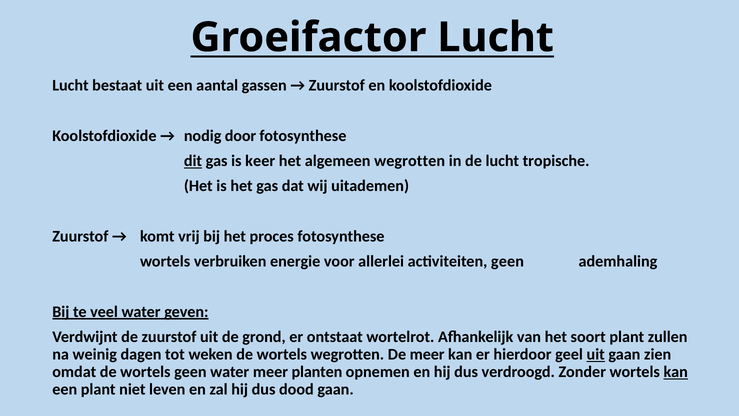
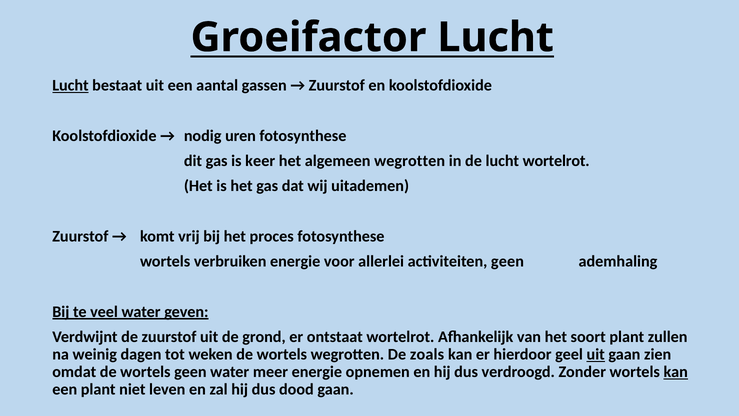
Lucht at (70, 85) underline: none -> present
door: door -> uren
dit underline: present -> none
lucht tropische: tropische -> wortelrot
De meer: meer -> zoals
meer planten: planten -> energie
